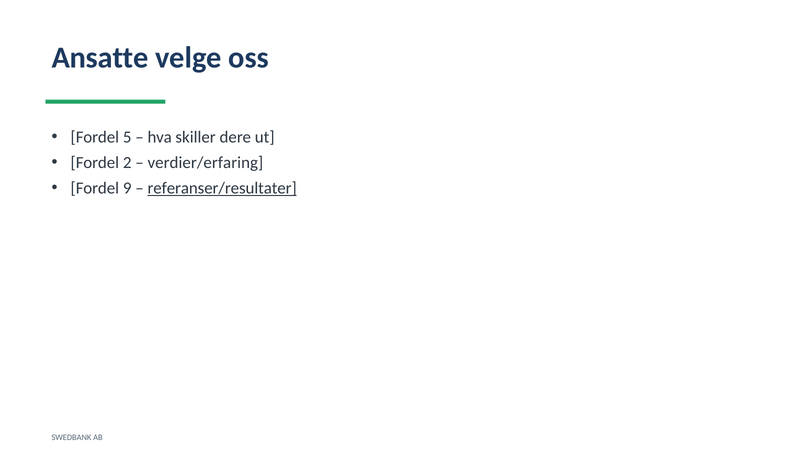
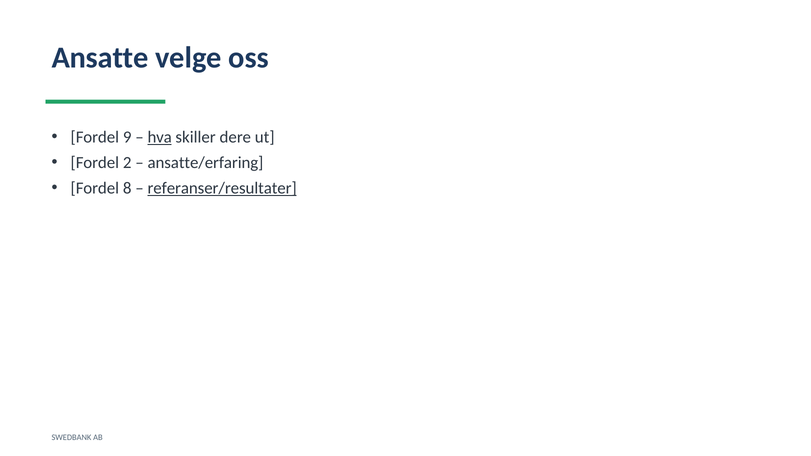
5: 5 -> 9
hva underline: none -> present
verdier/erfaring: verdier/erfaring -> ansatte/erfaring
9: 9 -> 8
